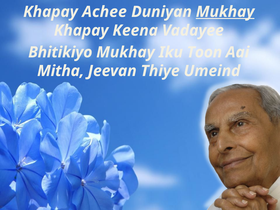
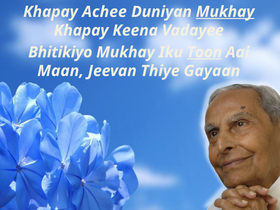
Toon underline: none -> present
Mitha: Mitha -> Maan
Umeind: Umeind -> Gayaan
